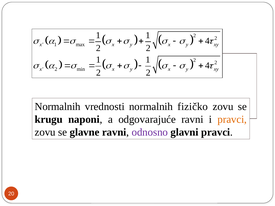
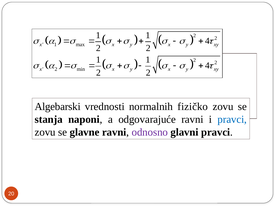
Normalnih at (58, 107): Normalnih -> Algebarski
krugu: krugu -> stanja
pravci at (232, 119) colour: orange -> blue
